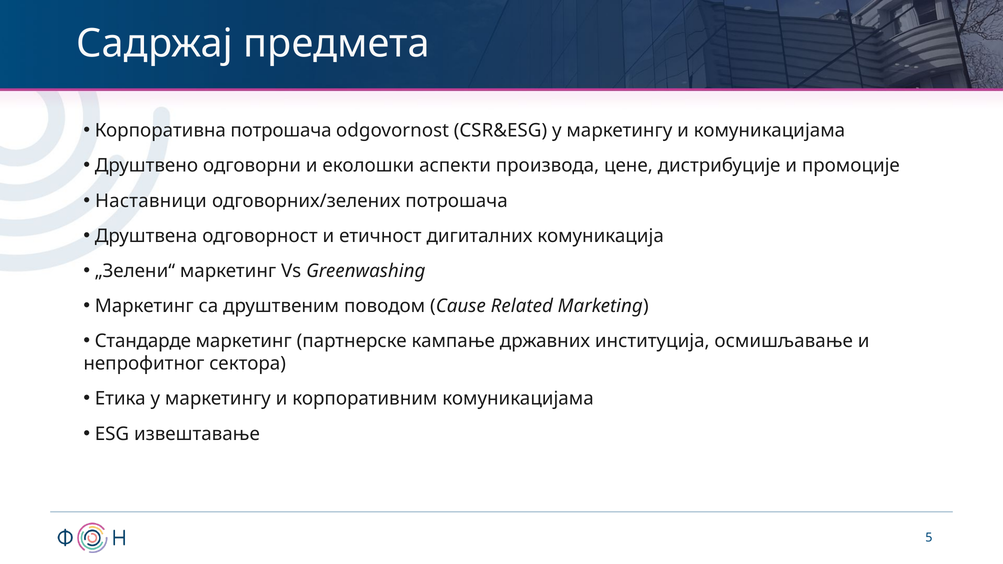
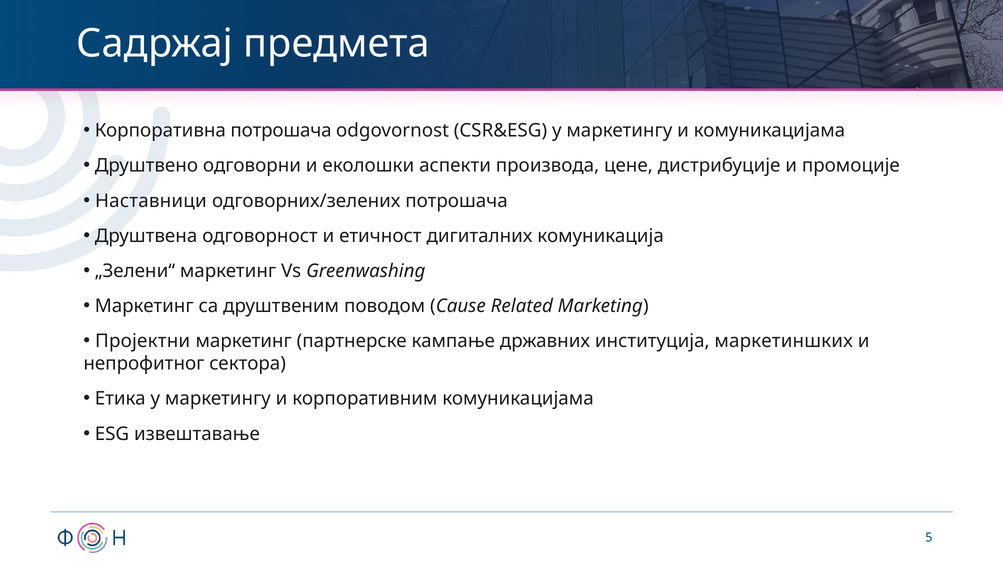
Стандарде: Стандарде -> Пројектни
осмишљавање: осмишљавање -> маркетиншких
